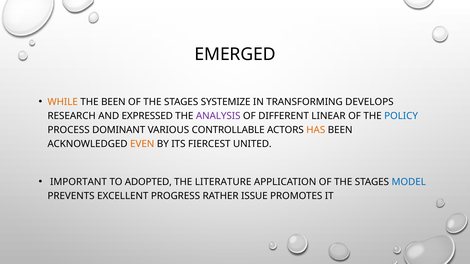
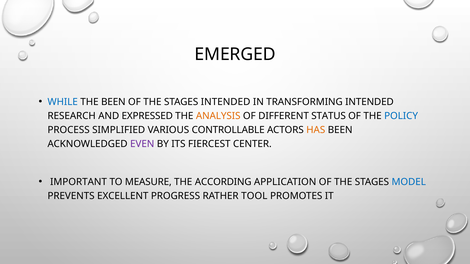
WHILE colour: orange -> blue
STAGES SYSTEMIZE: SYSTEMIZE -> INTENDED
TRANSFORMING DEVELOPS: DEVELOPS -> INTENDED
ANALYSIS colour: purple -> orange
LINEAR: LINEAR -> STATUS
DOMINANT: DOMINANT -> SIMPLIFIED
EVEN colour: orange -> purple
UNITED: UNITED -> CENTER
ADOPTED: ADOPTED -> MEASURE
LITERATURE: LITERATURE -> ACCORDING
ISSUE: ISSUE -> TOOL
